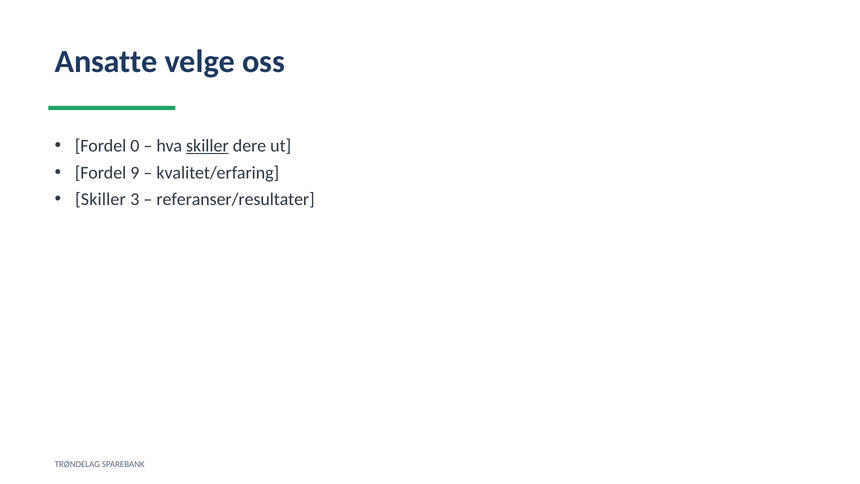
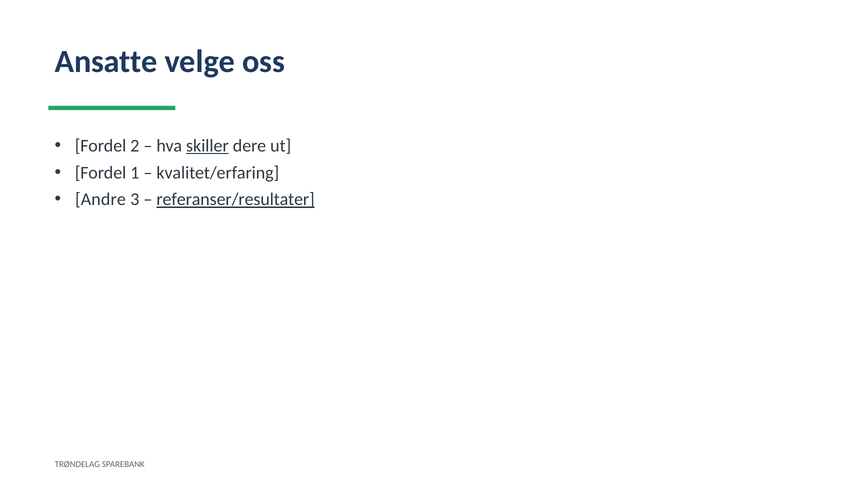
0: 0 -> 2
9: 9 -> 1
Skiller at (100, 199): Skiller -> Andre
referanser/resultater underline: none -> present
